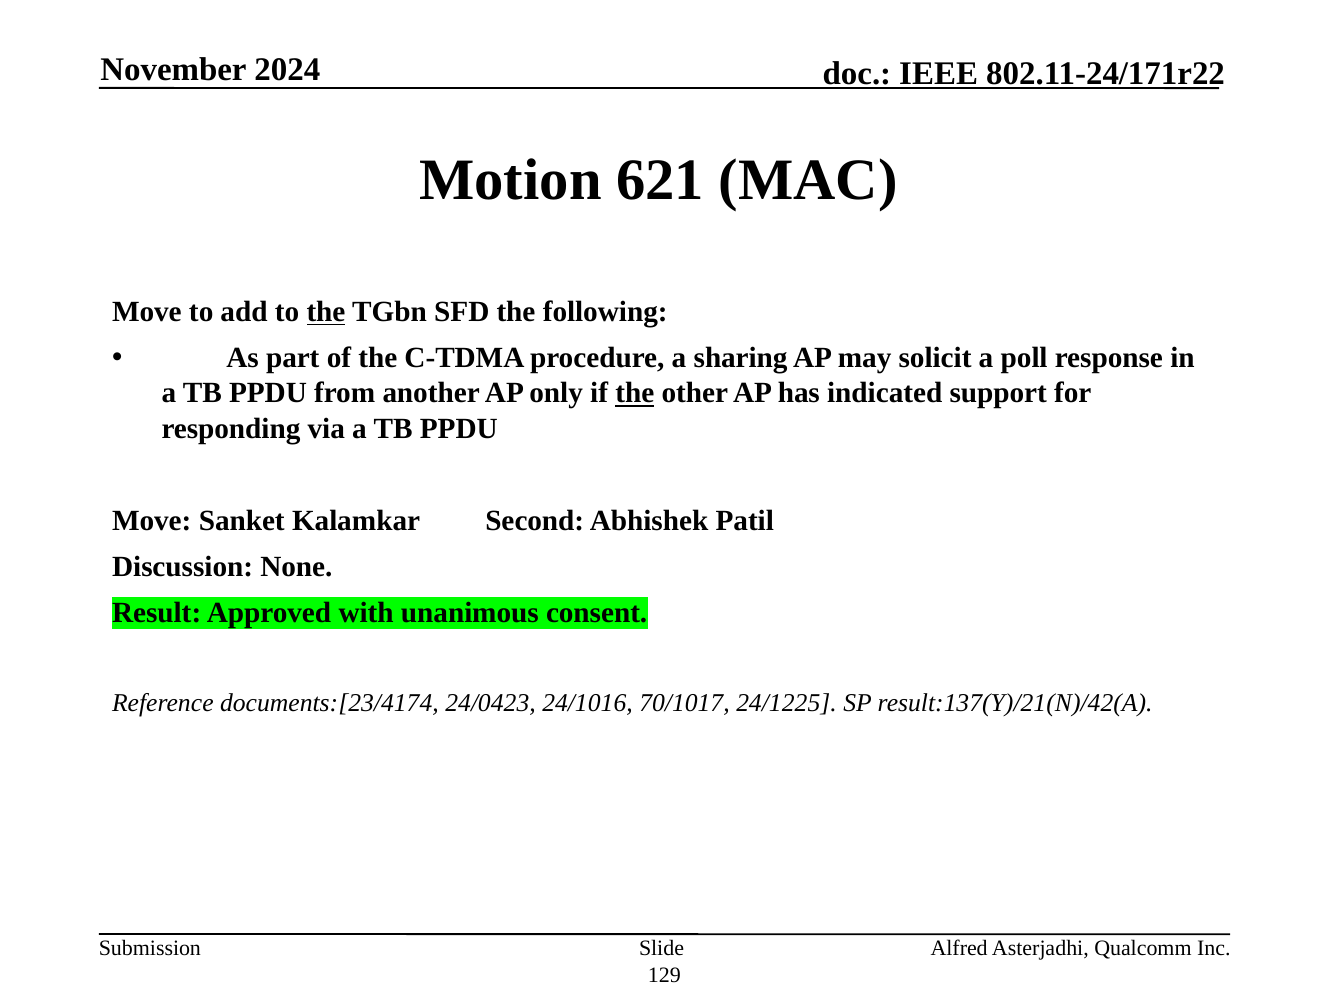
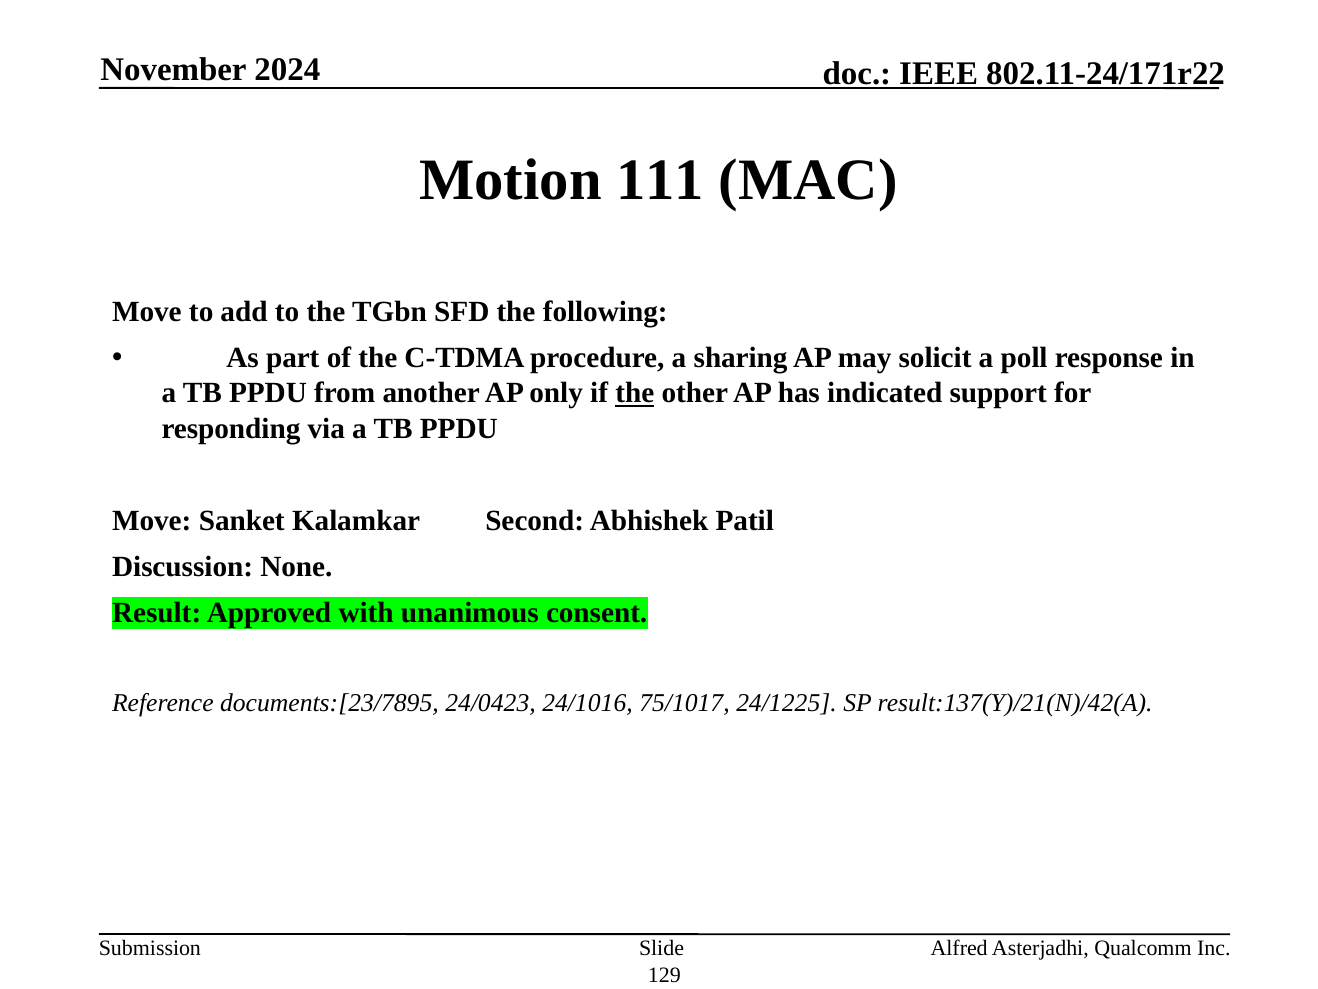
621: 621 -> 111
the at (326, 312) underline: present -> none
documents:[23/4174: documents:[23/4174 -> documents:[23/7895
70/1017: 70/1017 -> 75/1017
